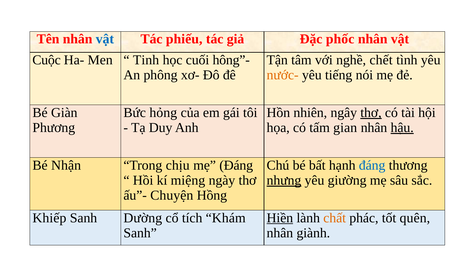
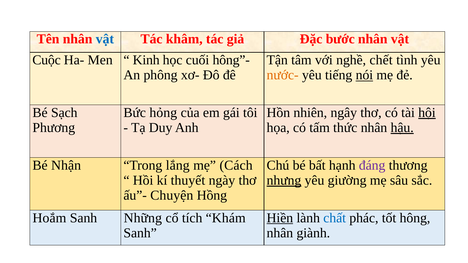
phiếu: phiếu -> khâm
phốc: phốc -> bước
Tinh: Tinh -> Kinh
nói underline: none -> present
Giàn: Giàn -> Sạch
thơ at (371, 113) underline: present -> none
hội underline: none -> present
gian: gian -> thức
chịu: chịu -> lắng
mẹ Đáng: Đáng -> Cách
đáng at (372, 165) colour: blue -> purple
miệng: miệng -> thuyết
Khiếp: Khiếp -> Hoắm
Dường: Dường -> Những
chất colour: orange -> blue
quên: quên -> hông
